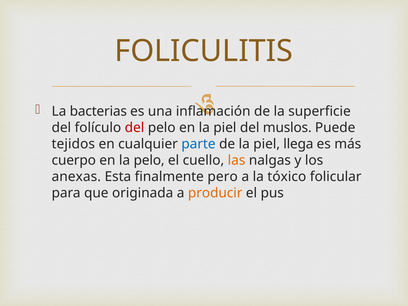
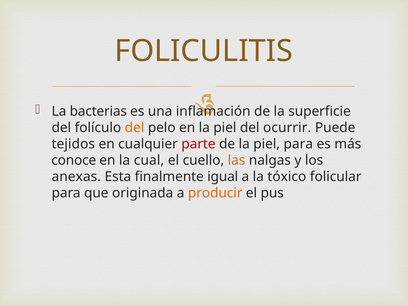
del at (135, 128) colour: red -> orange
muslos: muslos -> ocurrir
parte colour: blue -> red
piel llega: llega -> para
cuerpo: cuerpo -> conoce
la pelo: pelo -> cual
pero: pero -> igual
